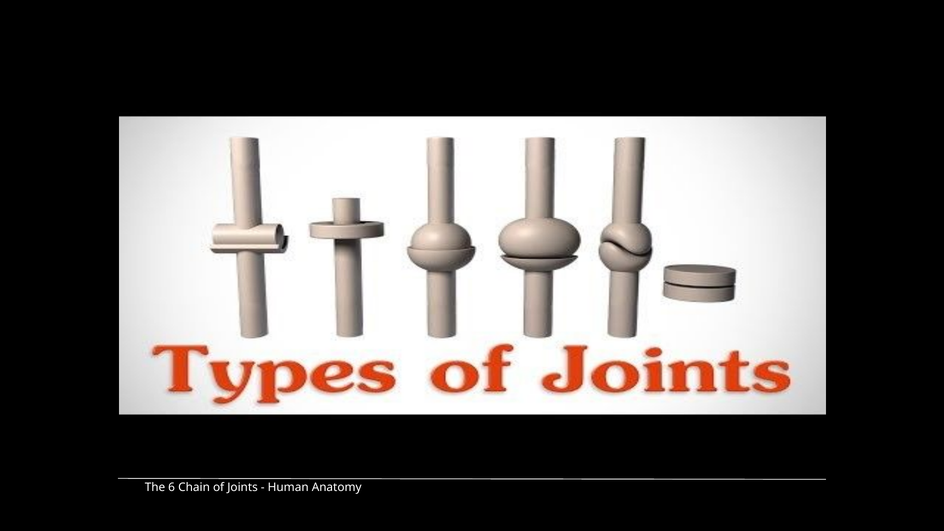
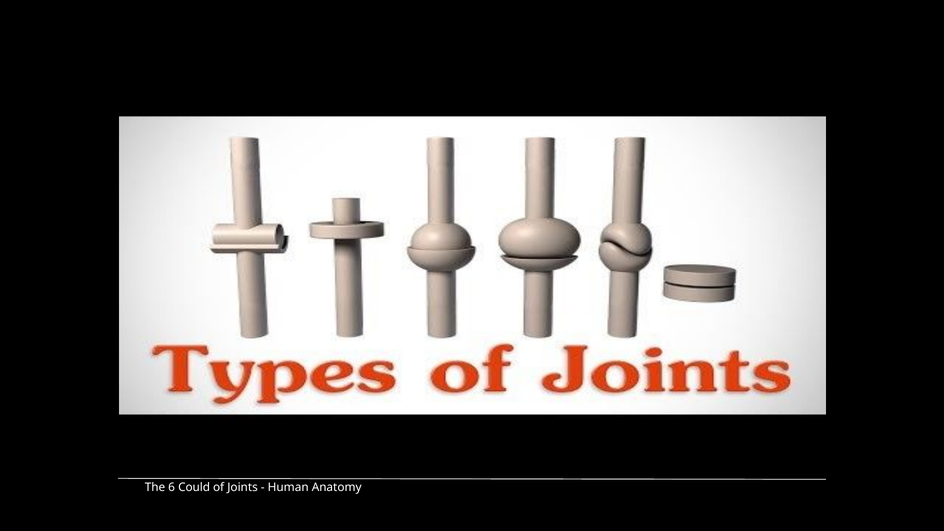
Chain: Chain -> Could
